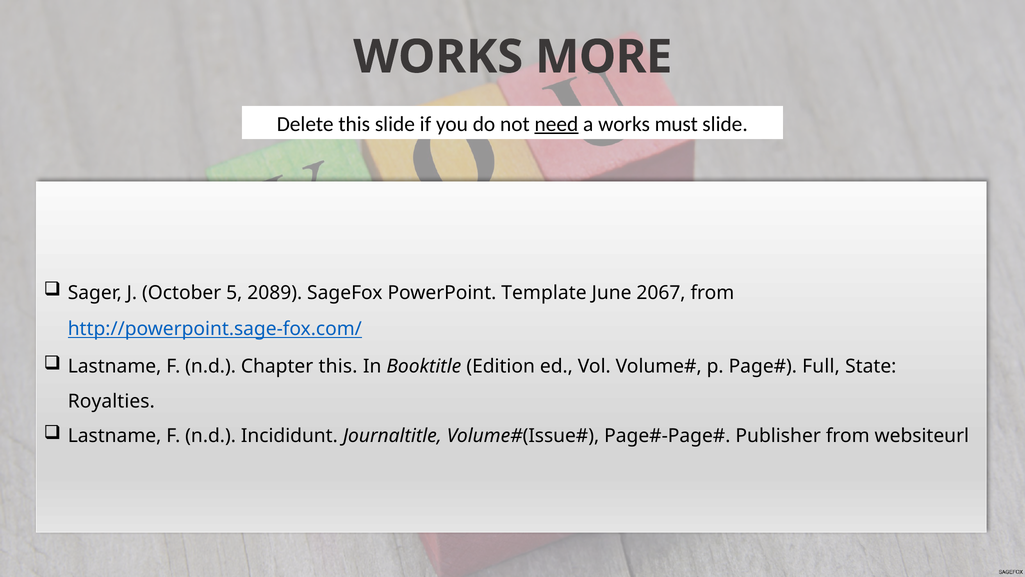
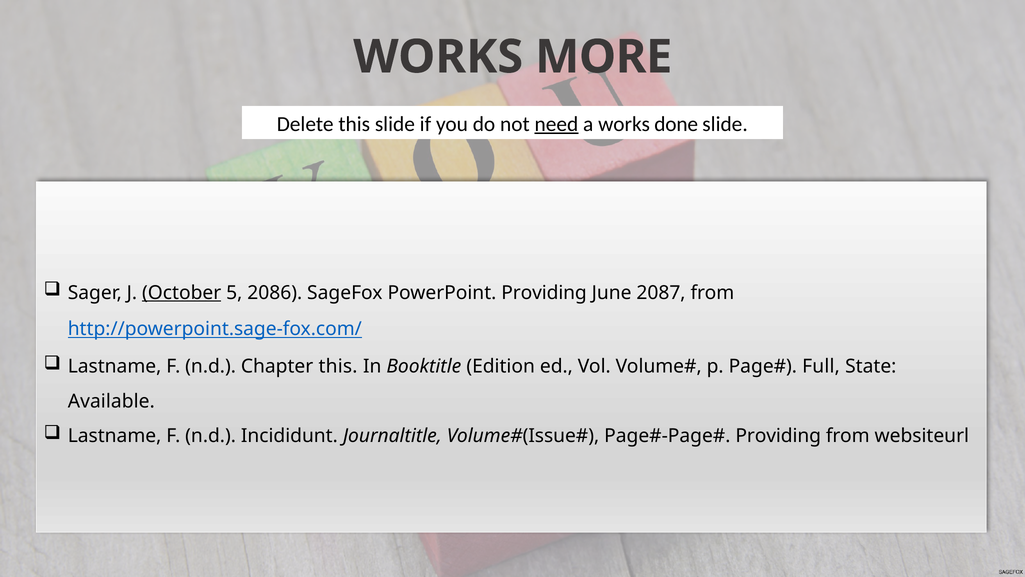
must: must -> done
October underline: none -> present
2089: 2089 -> 2086
PowerPoint Template: Template -> Providing
2067: 2067 -> 2087
Royalties: Royalties -> Available
Publisher at (778, 436): Publisher -> Providing
